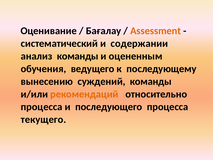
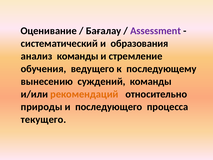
Assessment colour: orange -> purple
содержании: содержании -> образования
оцененным: оцененным -> стремление
процесса at (42, 107): процесса -> природы
